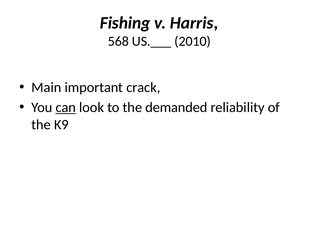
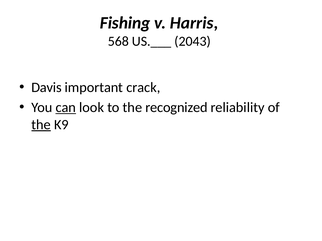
2010: 2010 -> 2043
Main: Main -> Davis
demanded: demanded -> recognized
the at (41, 125) underline: none -> present
